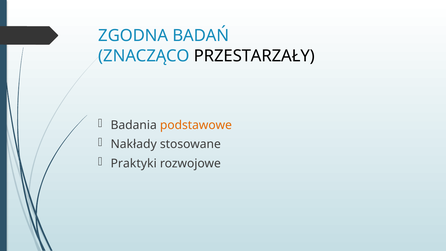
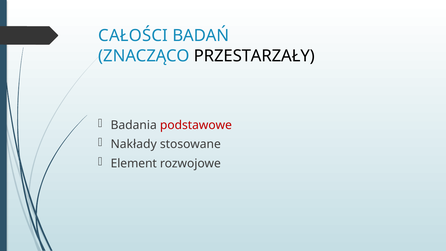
ZGODNA: ZGODNA -> CAŁOŚCI
podstawowe colour: orange -> red
Praktyki: Praktyki -> Element
